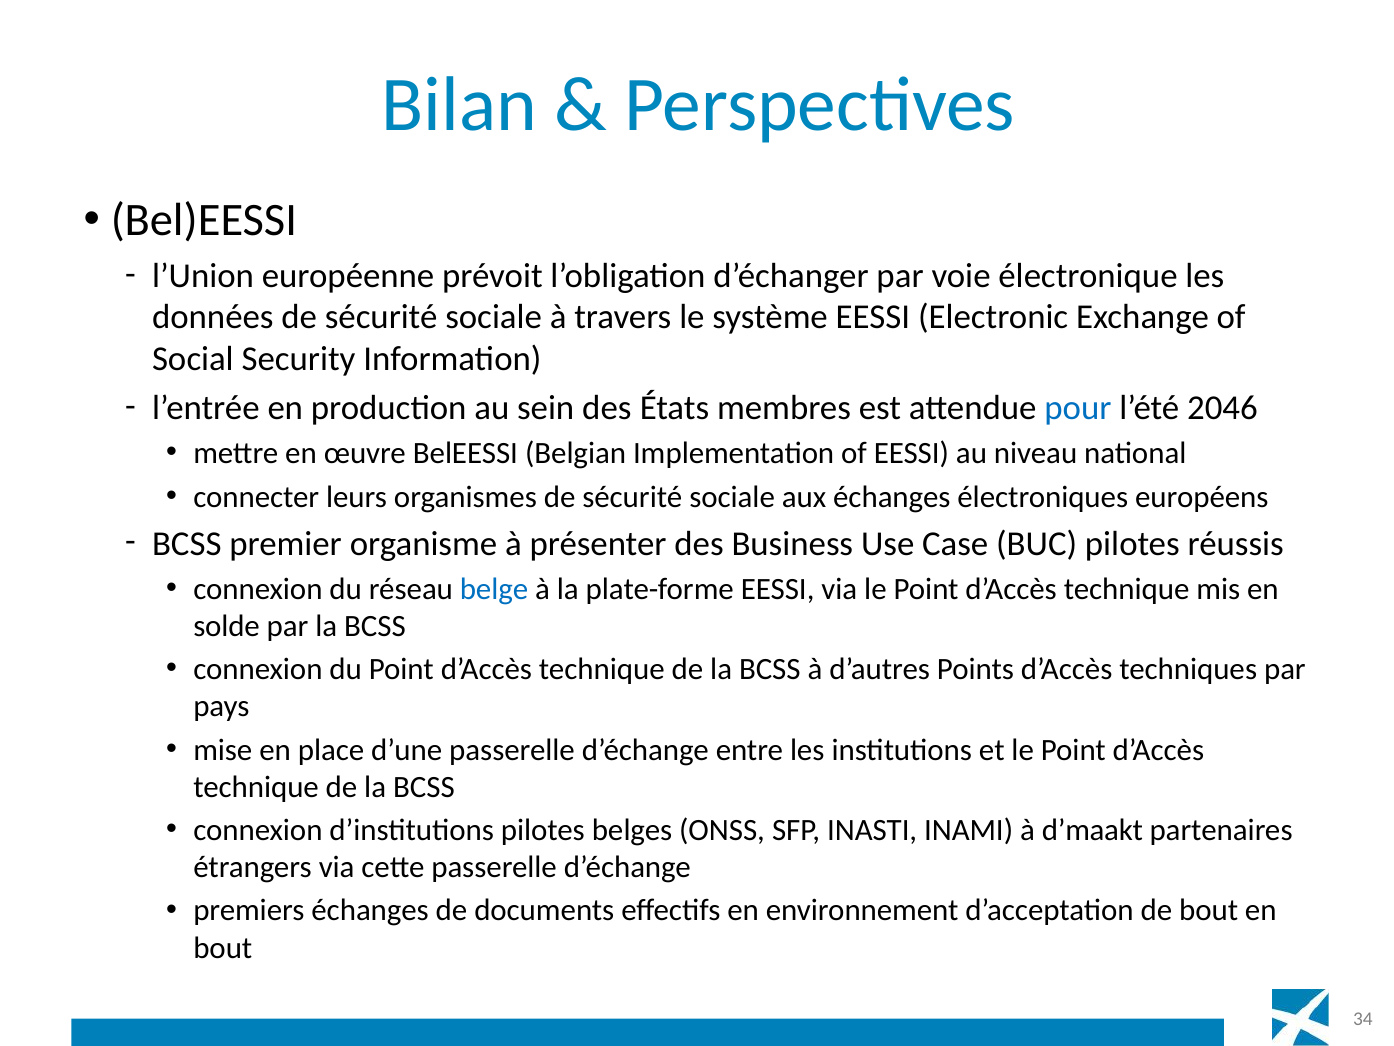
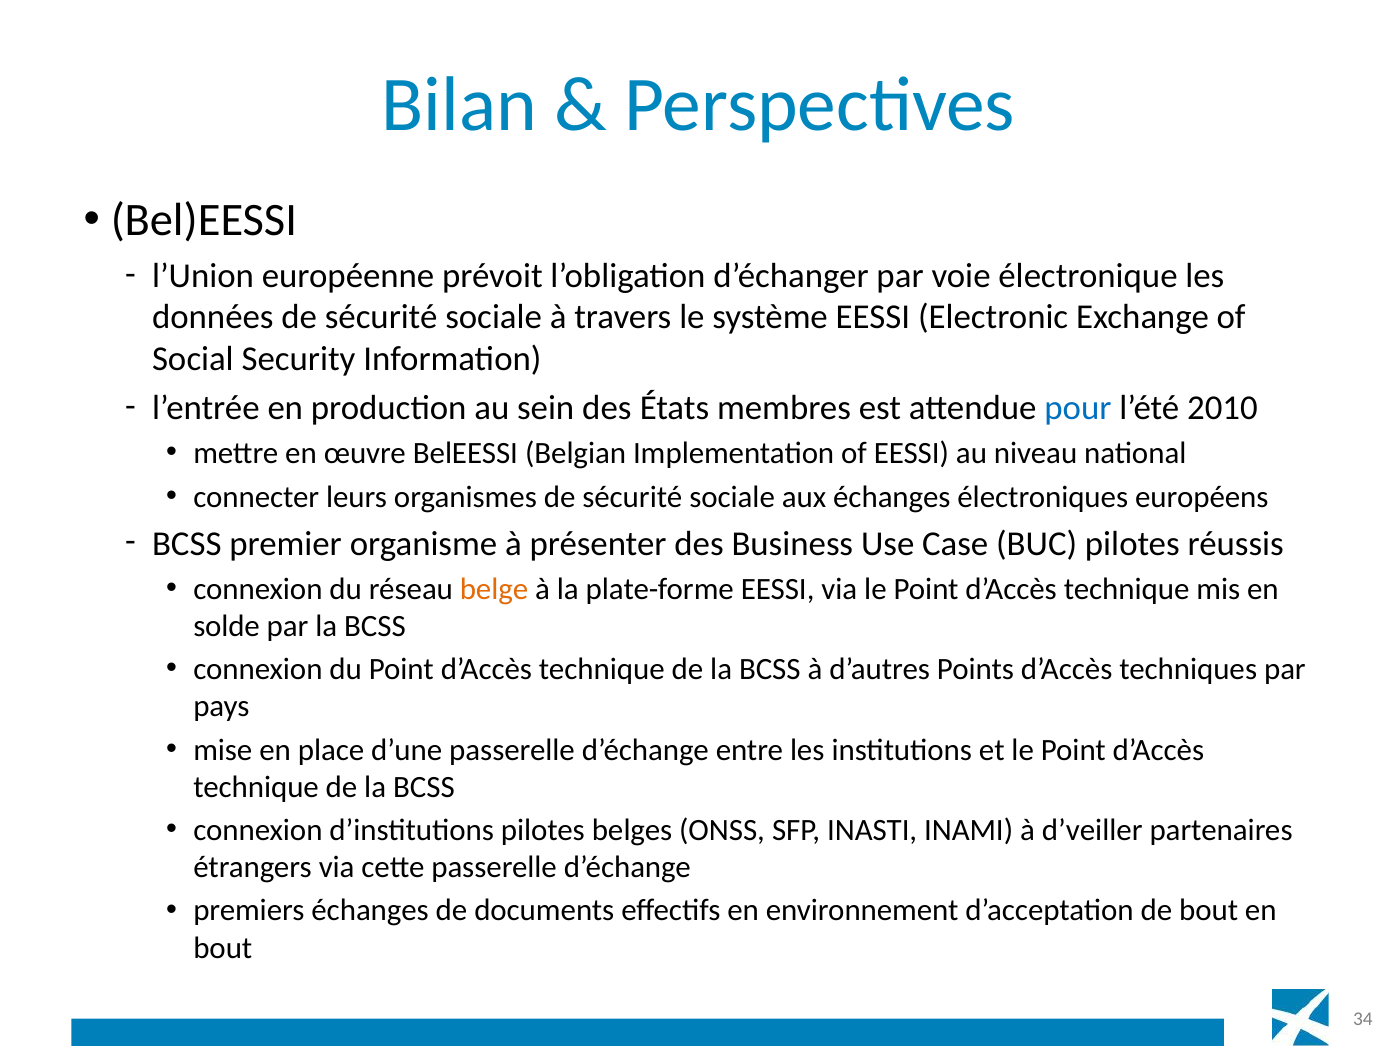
2046: 2046 -> 2010
belge colour: blue -> orange
d’maakt: d’maakt -> d’veiller
